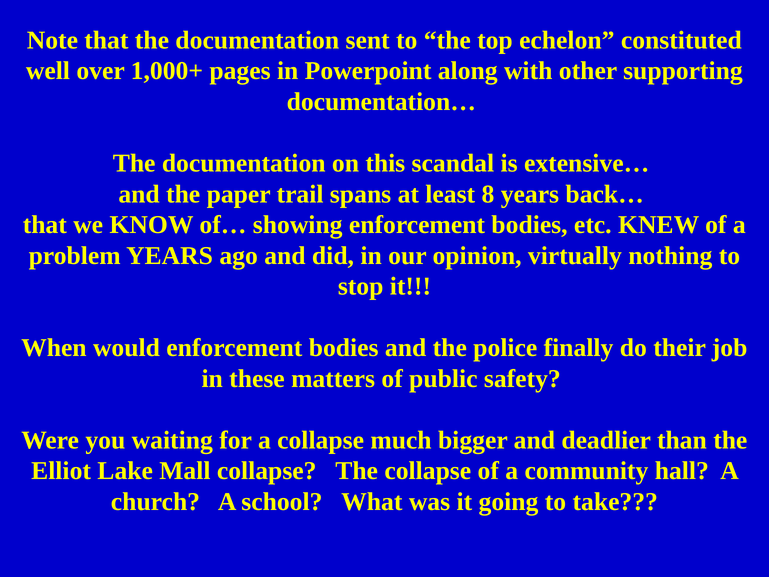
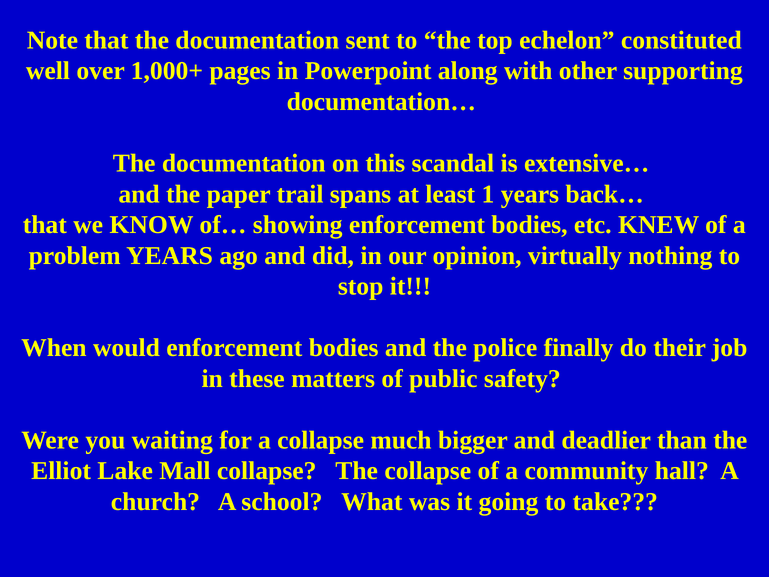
8: 8 -> 1
